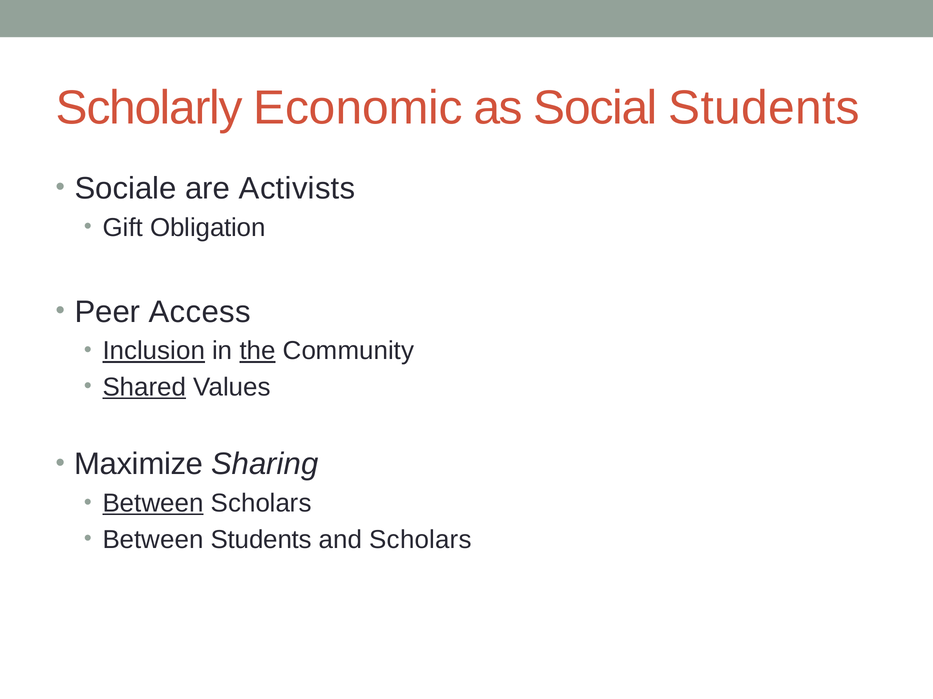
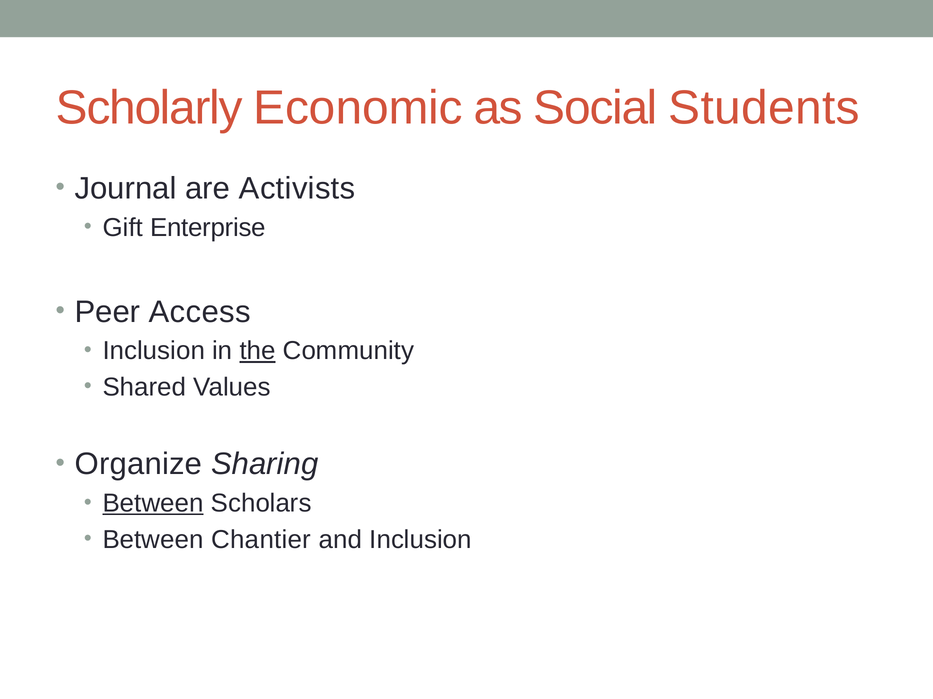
Sociale: Sociale -> Journal
Obligation: Obligation -> Enterprise
Inclusion at (154, 351) underline: present -> none
Shared underline: present -> none
Maximize: Maximize -> Organize
Between Students: Students -> Chantier
and Scholars: Scholars -> Inclusion
